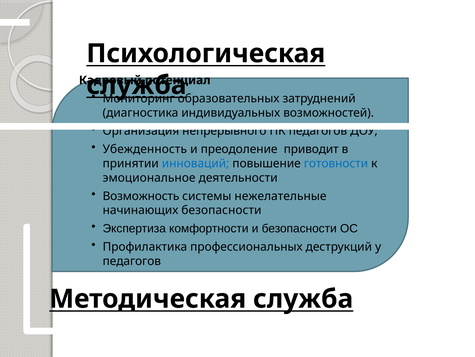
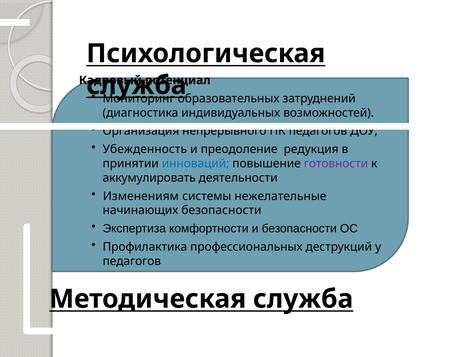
приводит: приводит -> редукция
готовности colour: blue -> purple
эмоциональное: эмоциональное -> аккумулировать
Возможность: Возможность -> Изменениям
